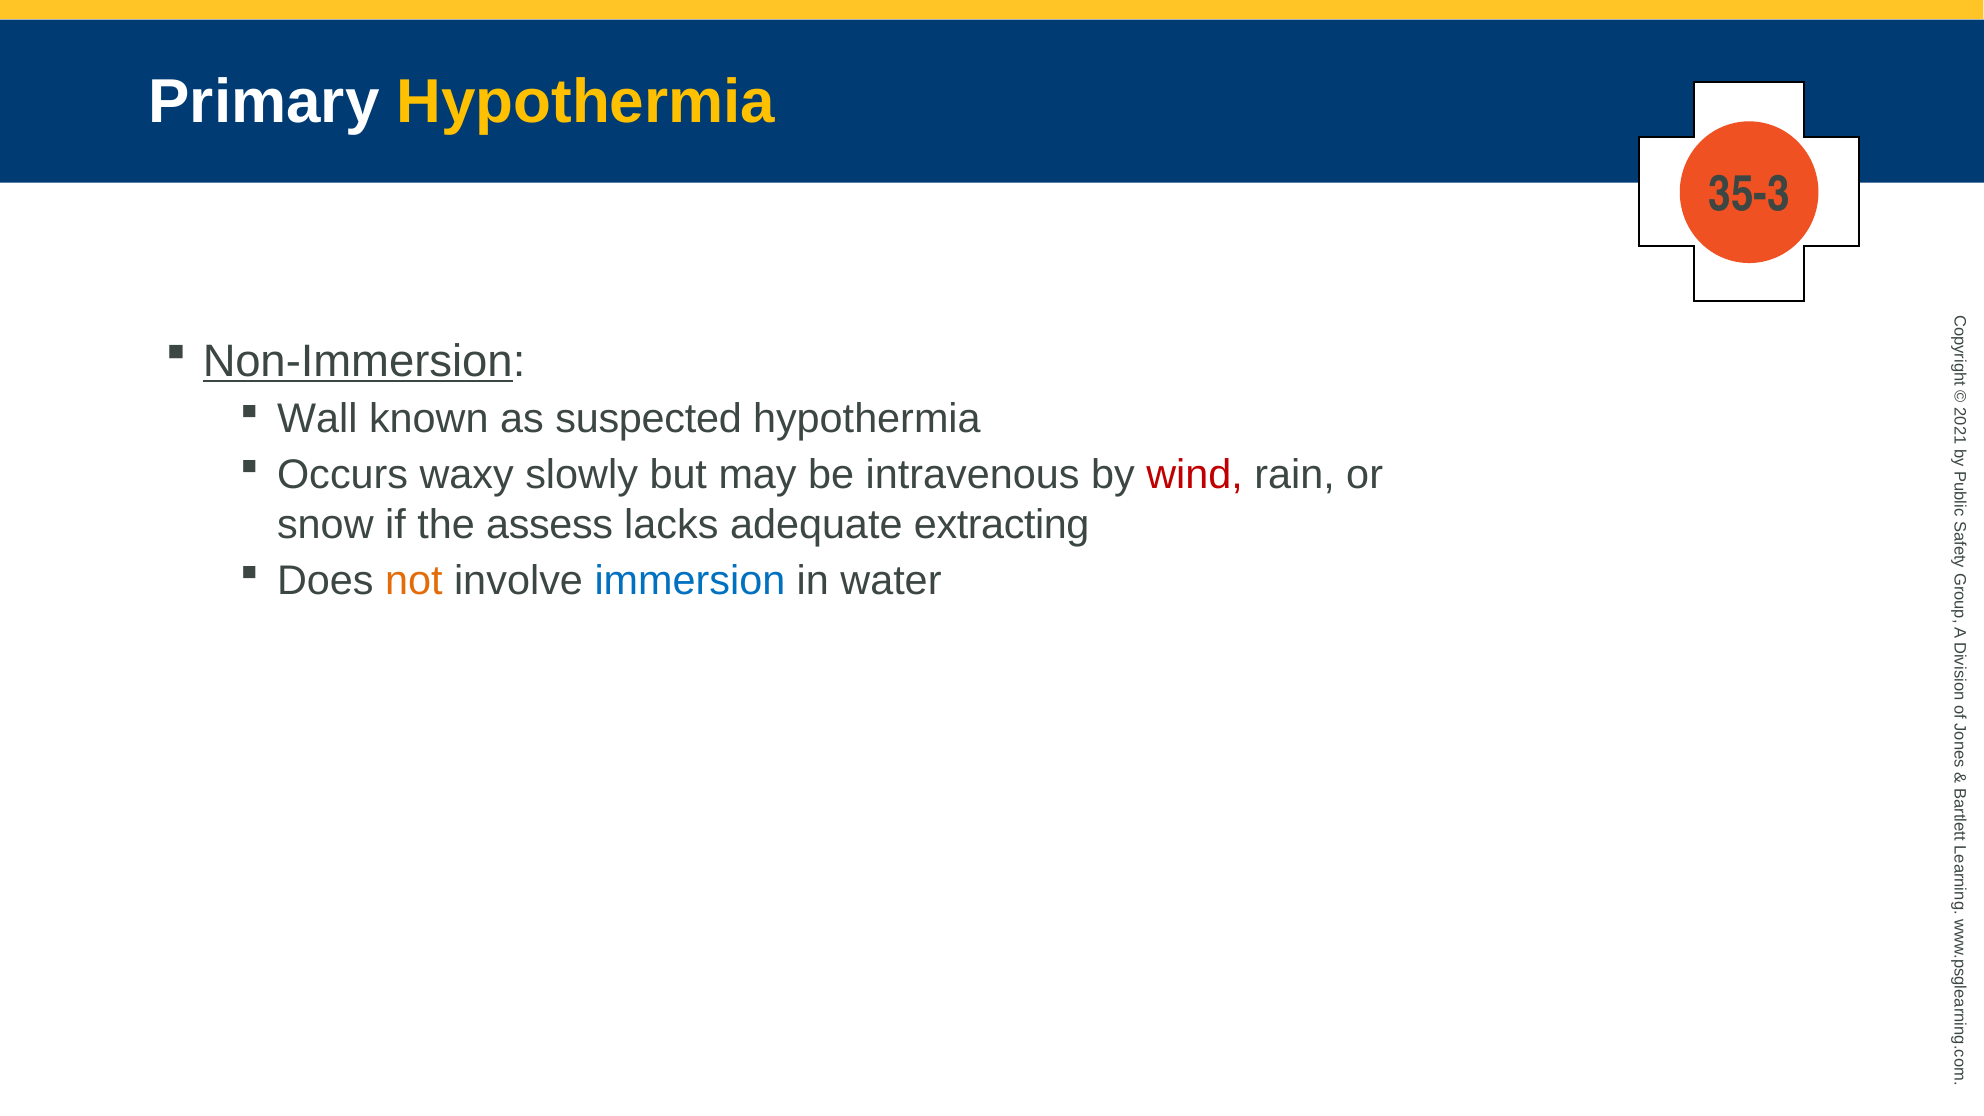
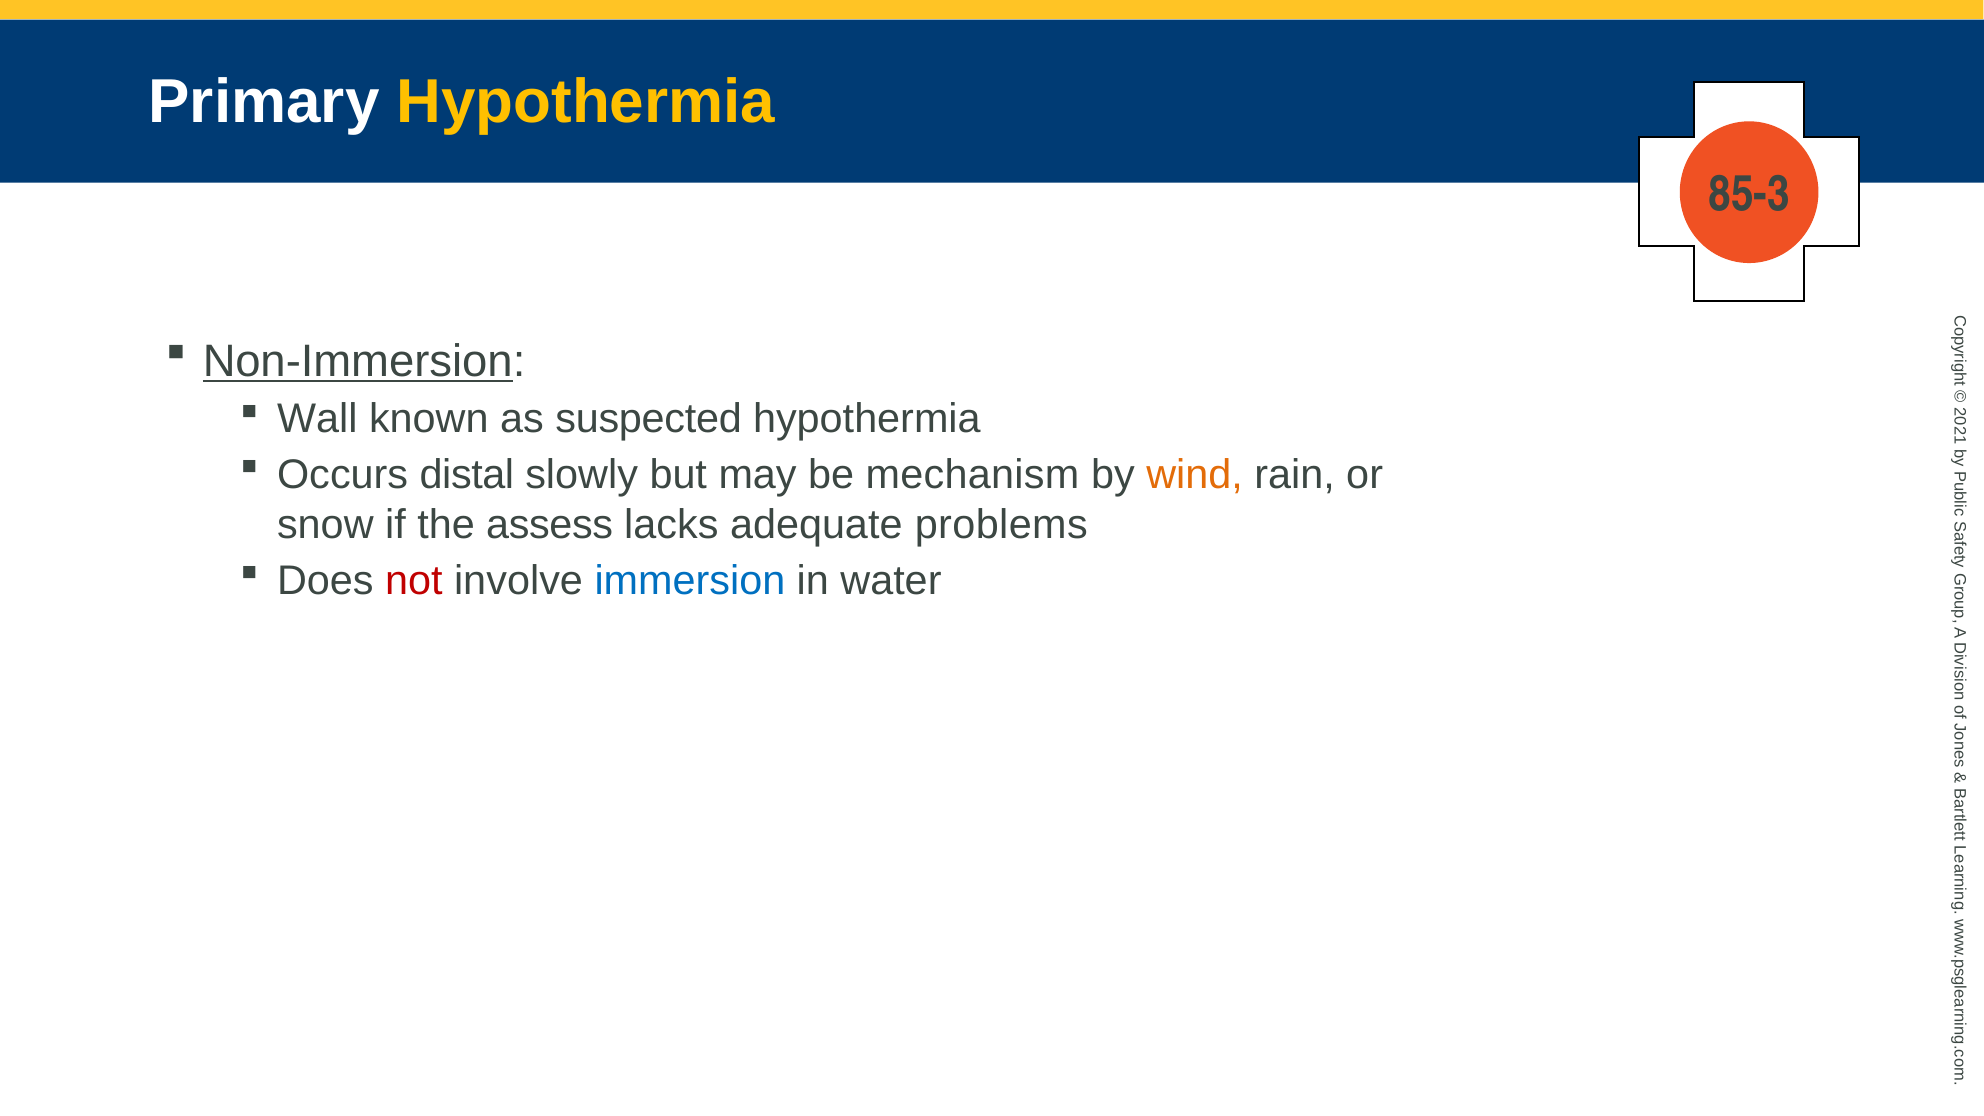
35-3: 35-3 -> 85-3
waxy: waxy -> distal
intravenous: intravenous -> mechanism
wind colour: red -> orange
extracting: extracting -> problems
not colour: orange -> red
